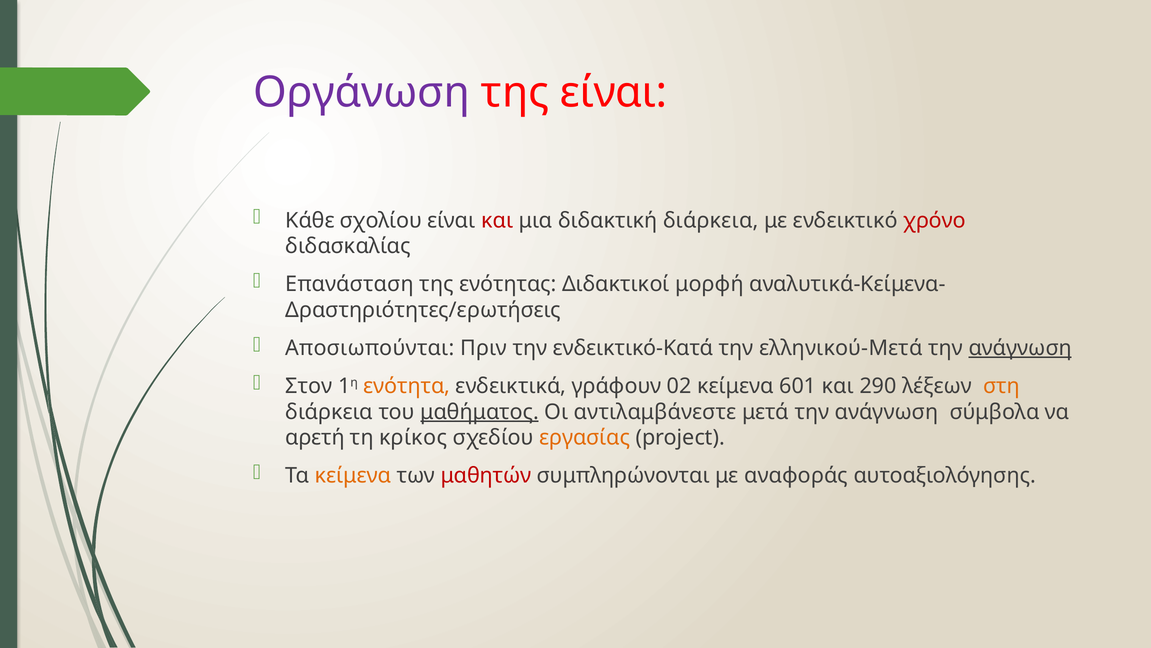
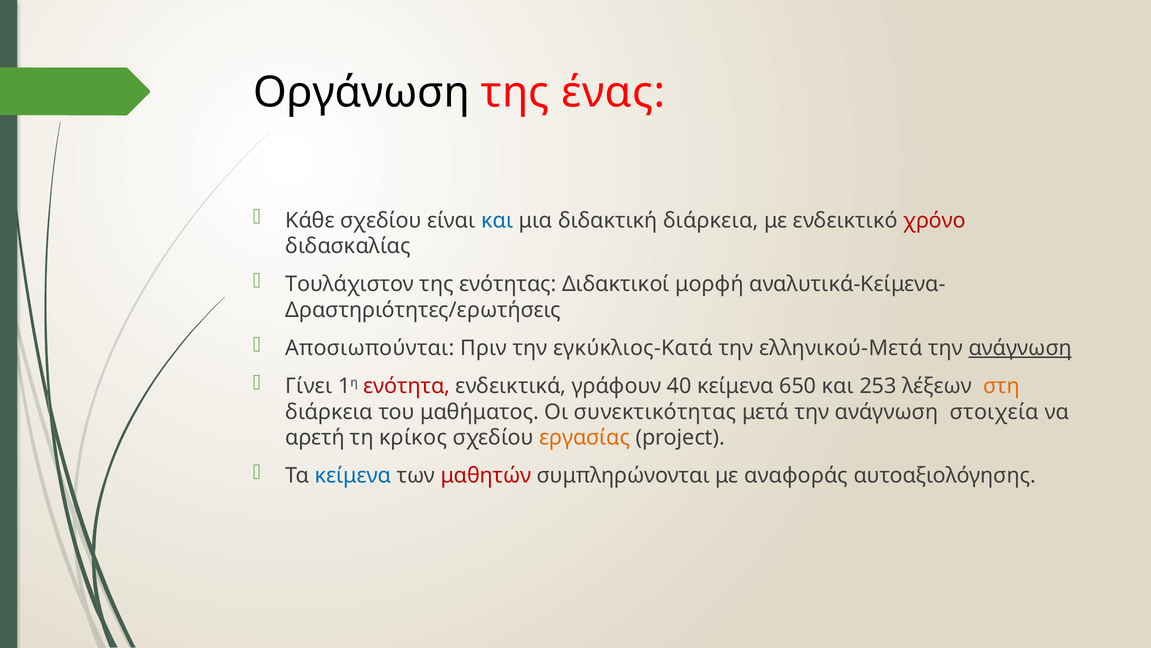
Οργάνωση colour: purple -> black
της είναι: είναι -> ένας
Κάθε σχολίου: σχολίου -> σχεδίου
και at (497, 220) colour: red -> blue
Επανάσταση: Επανάσταση -> Τουλάχιστον
ενδεικτικό-Κατά: ενδεικτικό-Κατά -> εγκύκλιος-Κατά
Στον: Στον -> Γίνει
ενότητα colour: orange -> red
02: 02 -> 40
601: 601 -> 650
290: 290 -> 253
μαθήματος underline: present -> none
αντιλαμβάνεστε: αντιλαμβάνεστε -> συνεκτικότητας
σύμβολα: σύμβολα -> στοιχεία
κείμενα at (353, 475) colour: orange -> blue
